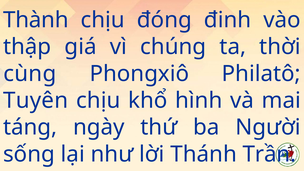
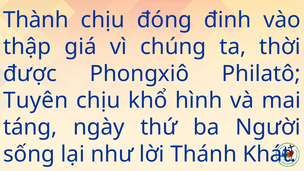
cùng: cùng -> được
Trần: Trần -> Khát
